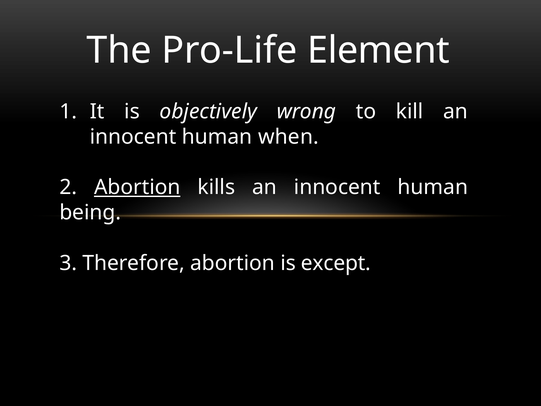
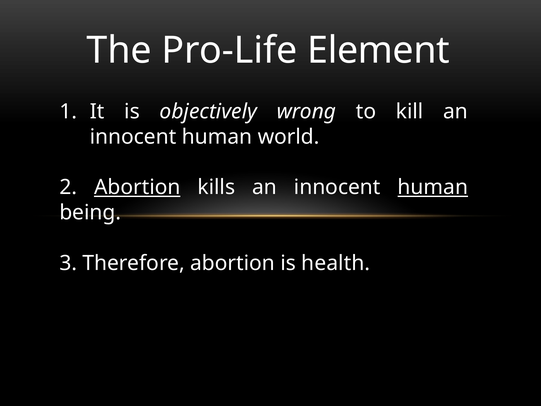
when: when -> world
human at (433, 187) underline: none -> present
except: except -> health
